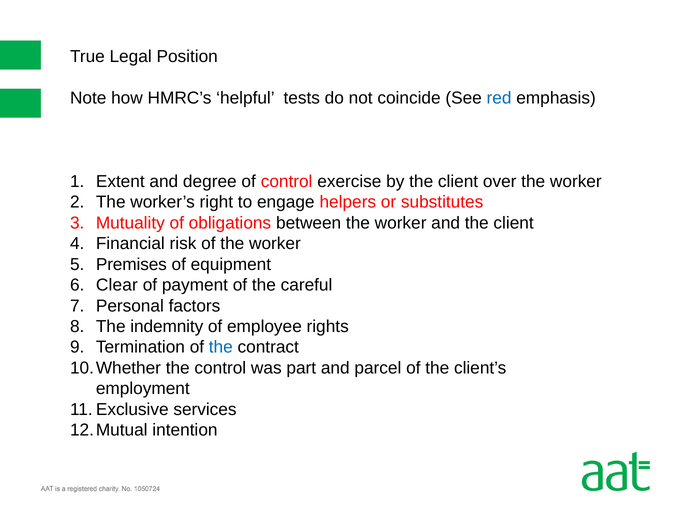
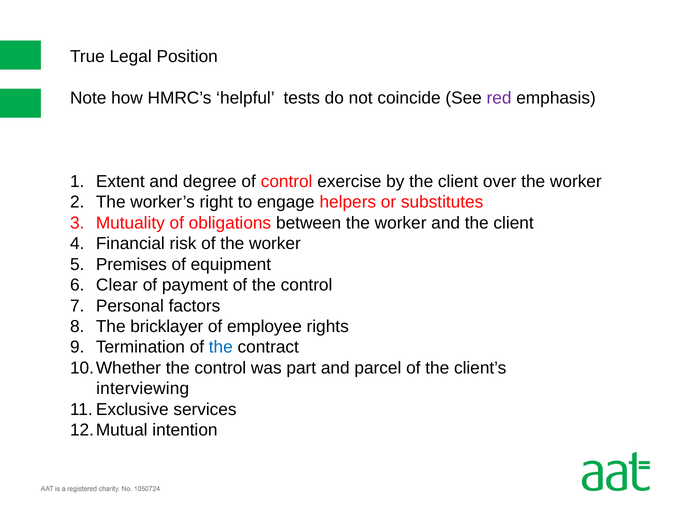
red colour: blue -> purple
of the careful: careful -> control
indemnity: indemnity -> bricklayer
employment: employment -> interviewing
